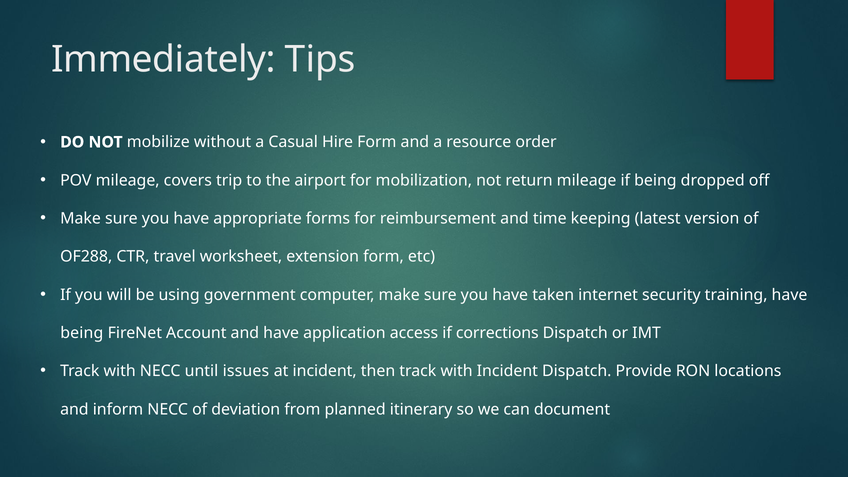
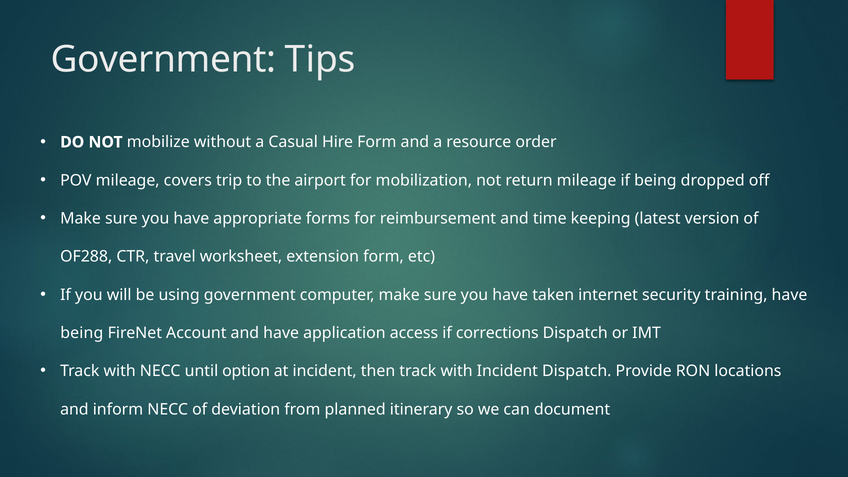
Immediately at (163, 60): Immediately -> Government
issues: issues -> option
